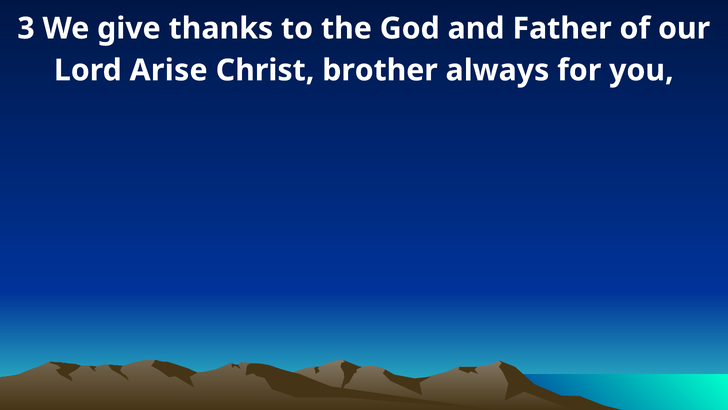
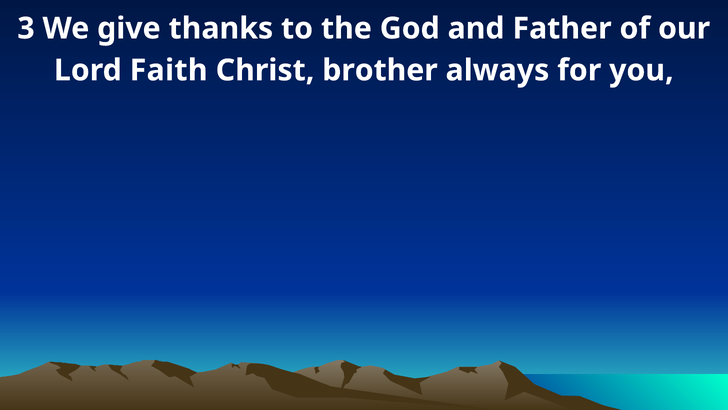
Arise: Arise -> Faith
